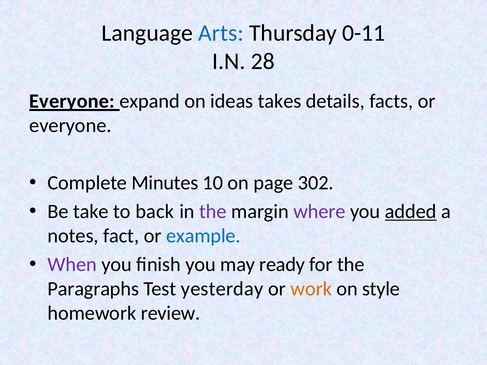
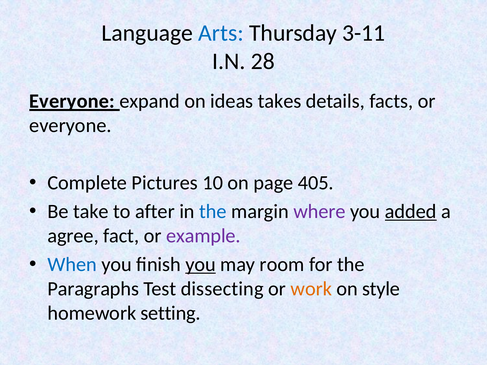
0-11: 0-11 -> 3-11
Minutes: Minutes -> Pictures
302: 302 -> 405
back: back -> after
the at (213, 212) colour: purple -> blue
notes: notes -> agree
example colour: blue -> purple
When colour: purple -> blue
you at (201, 265) underline: none -> present
ready: ready -> room
yesterday: yesterday -> dissecting
review: review -> setting
